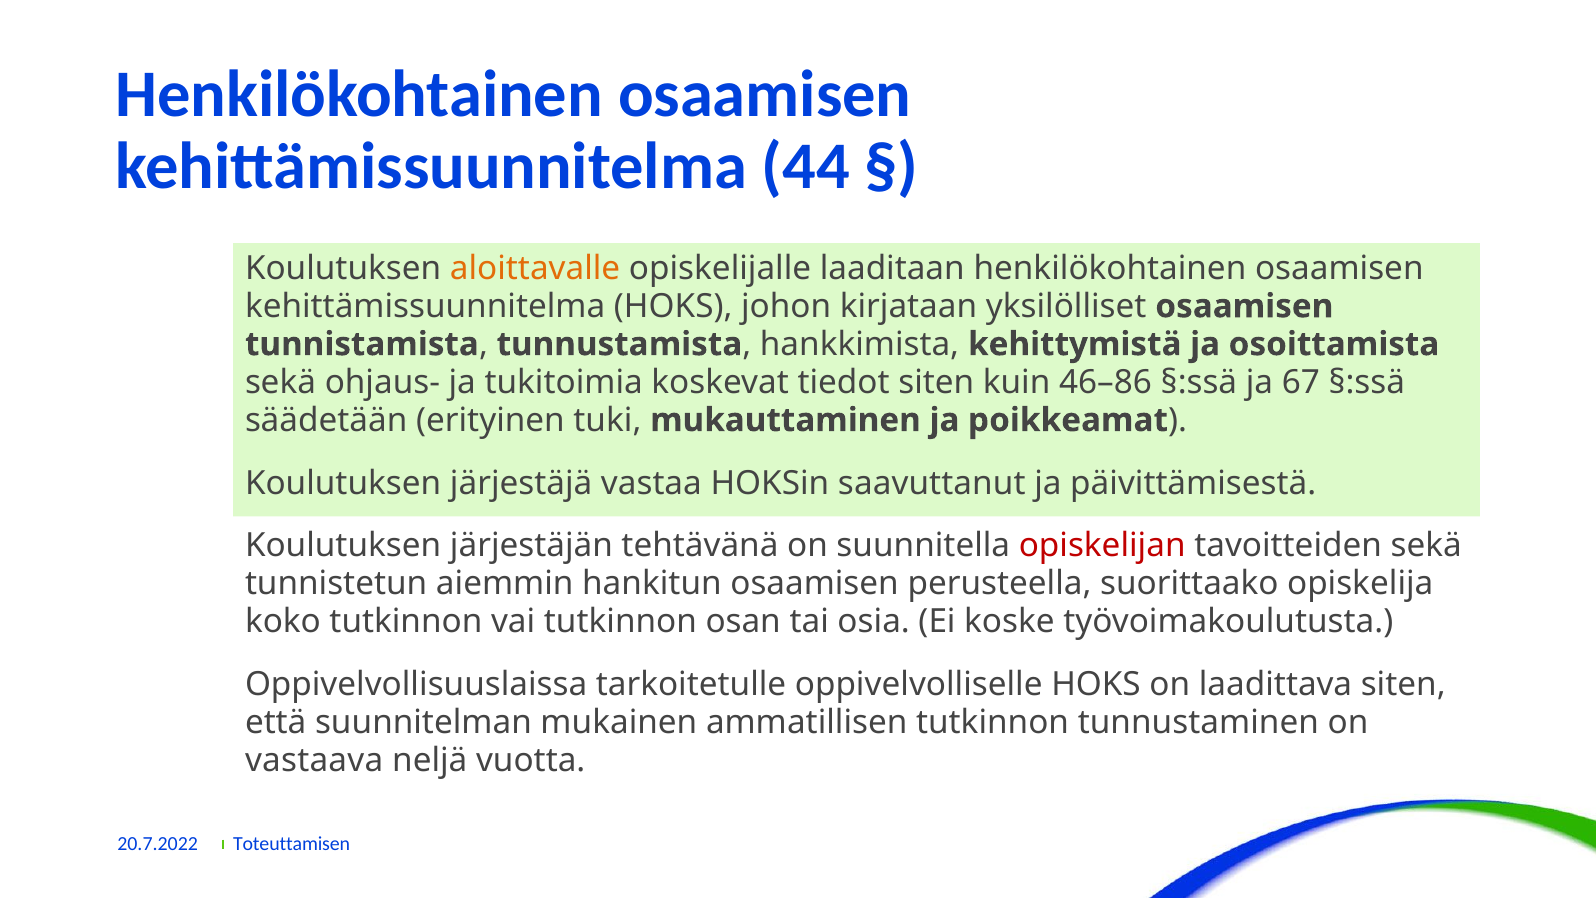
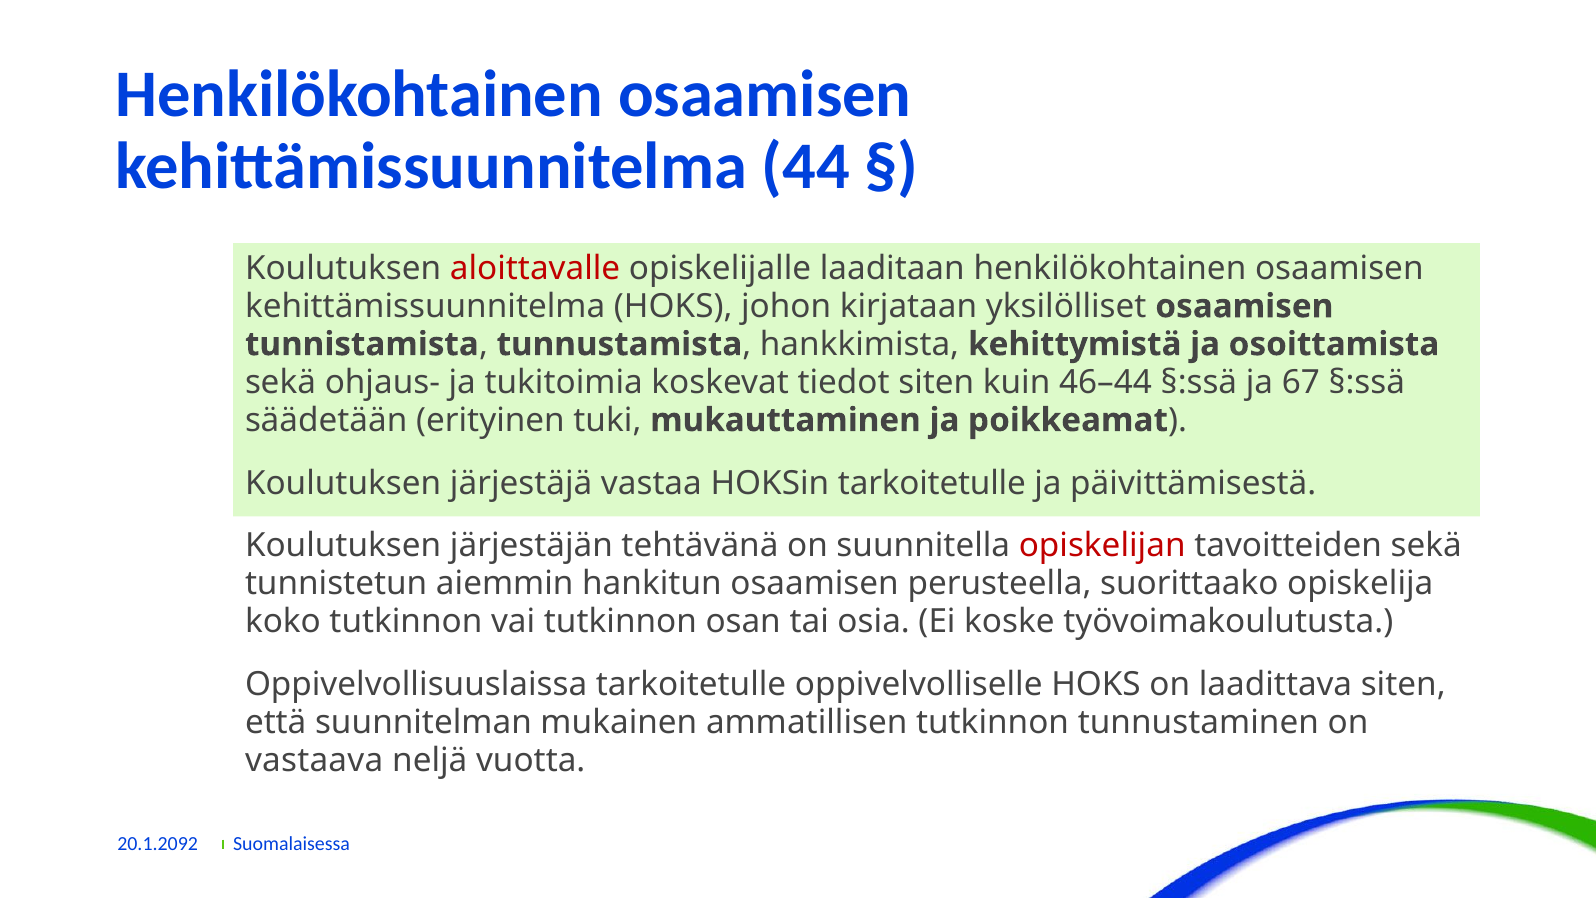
aloittavalle colour: orange -> red
46–86: 46–86 -> 46–44
HOKSin saavuttanut: saavuttanut -> tarkoitetulle
Toteuttamisen: Toteuttamisen -> Suomalaisessa
20.7.2022: 20.7.2022 -> 20.1.2092
